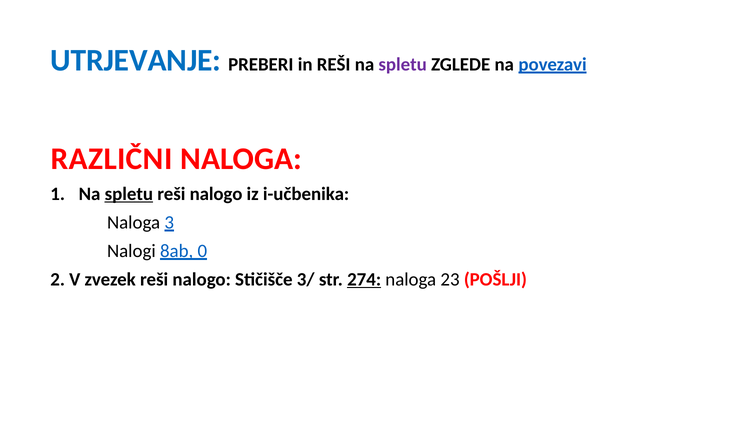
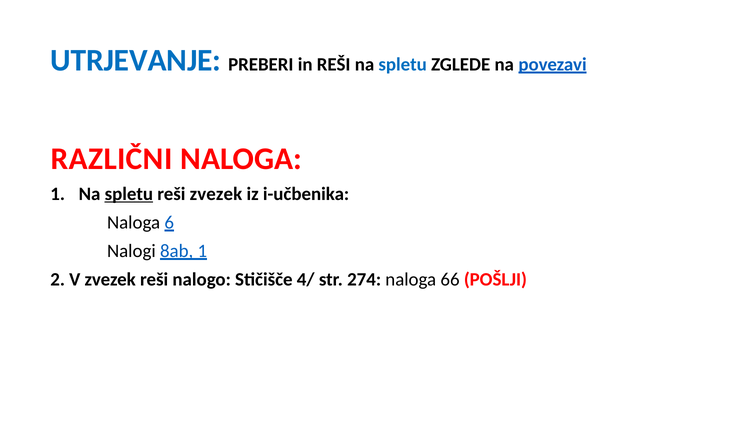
spletu at (403, 64) colour: purple -> blue
nalogo at (216, 194): nalogo -> zvezek
3: 3 -> 6
8ab 0: 0 -> 1
3/: 3/ -> 4/
274 underline: present -> none
23: 23 -> 66
